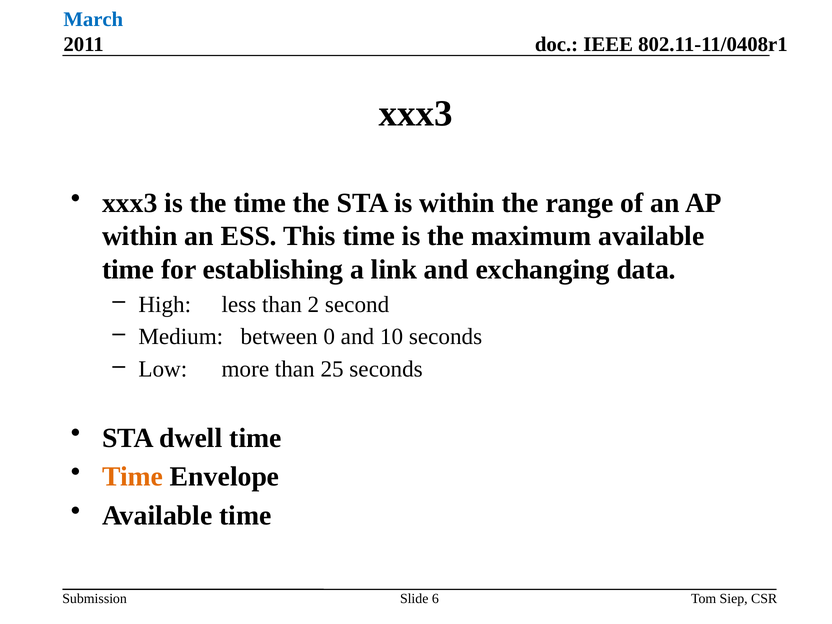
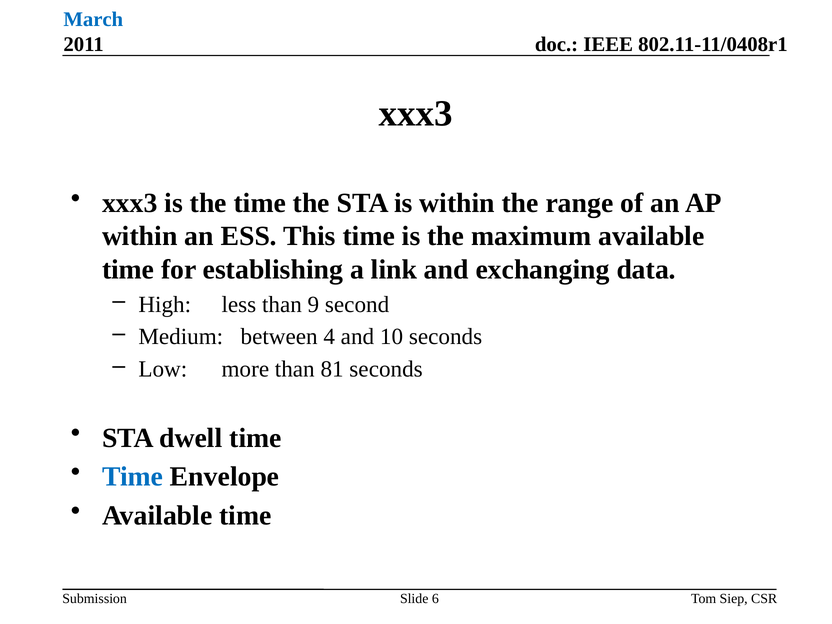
2: 2 -> 9
0: 0 -> 4
25: 25 -> 81
Time at (133, 477) colour: orange -> blue
